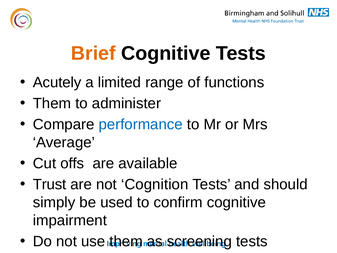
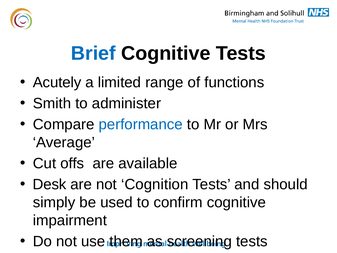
Brief colour: orange -> blue
Them at (52, 103): Them -> Smith
Trust: Trust -> Desk
